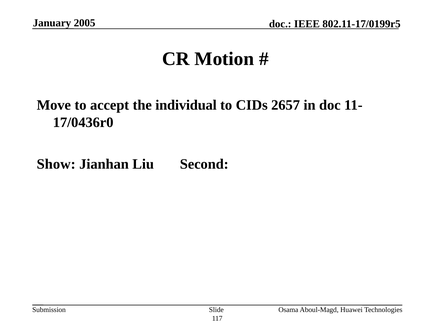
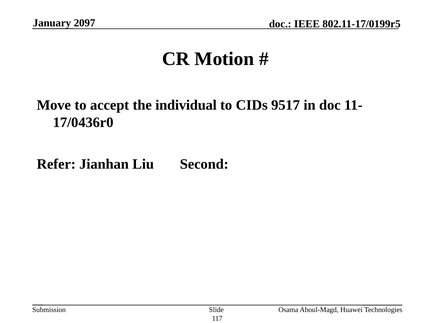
2005: 2005 -> 2097
2657: 2657 -> 9517
Show: Show -> Refer
